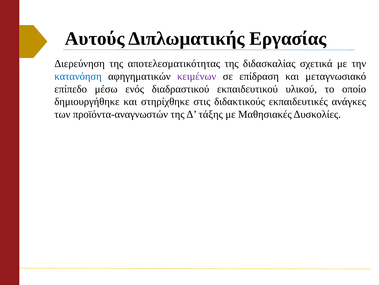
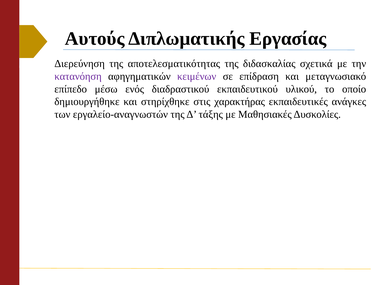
κατανόηση colour: blue -> purple
διδακτικούς: διδακτικούς -> χαρακτήρας
προϊόντα-αναγνωστών: προϊόντα-αναγνωστών -> εργαλείο-αναγνωστών
